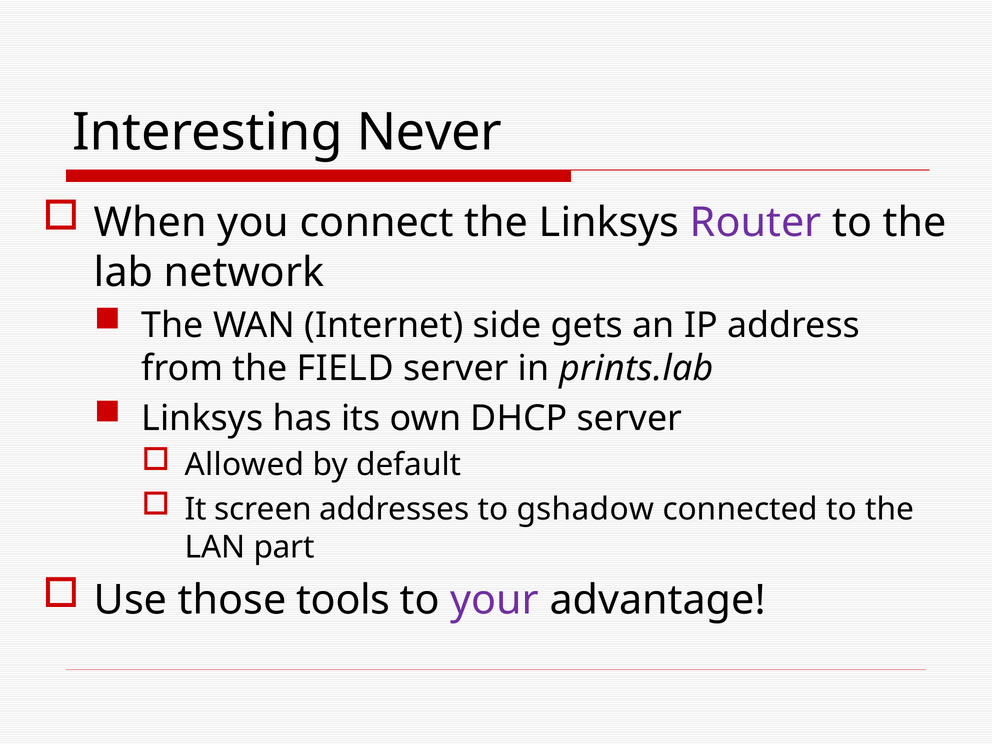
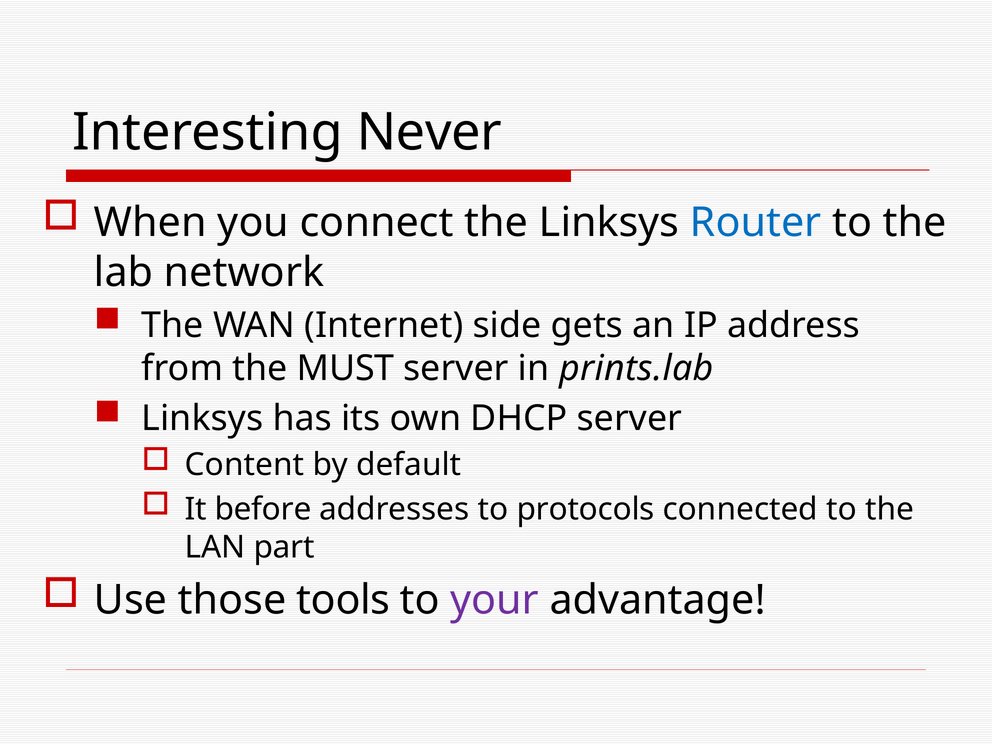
Router colour: purple -> blue
FIELD: FIELD -> MUST
Allowed: Allowed -> Content
screen: screen -> before
gshadow: gshadow -> protocols
